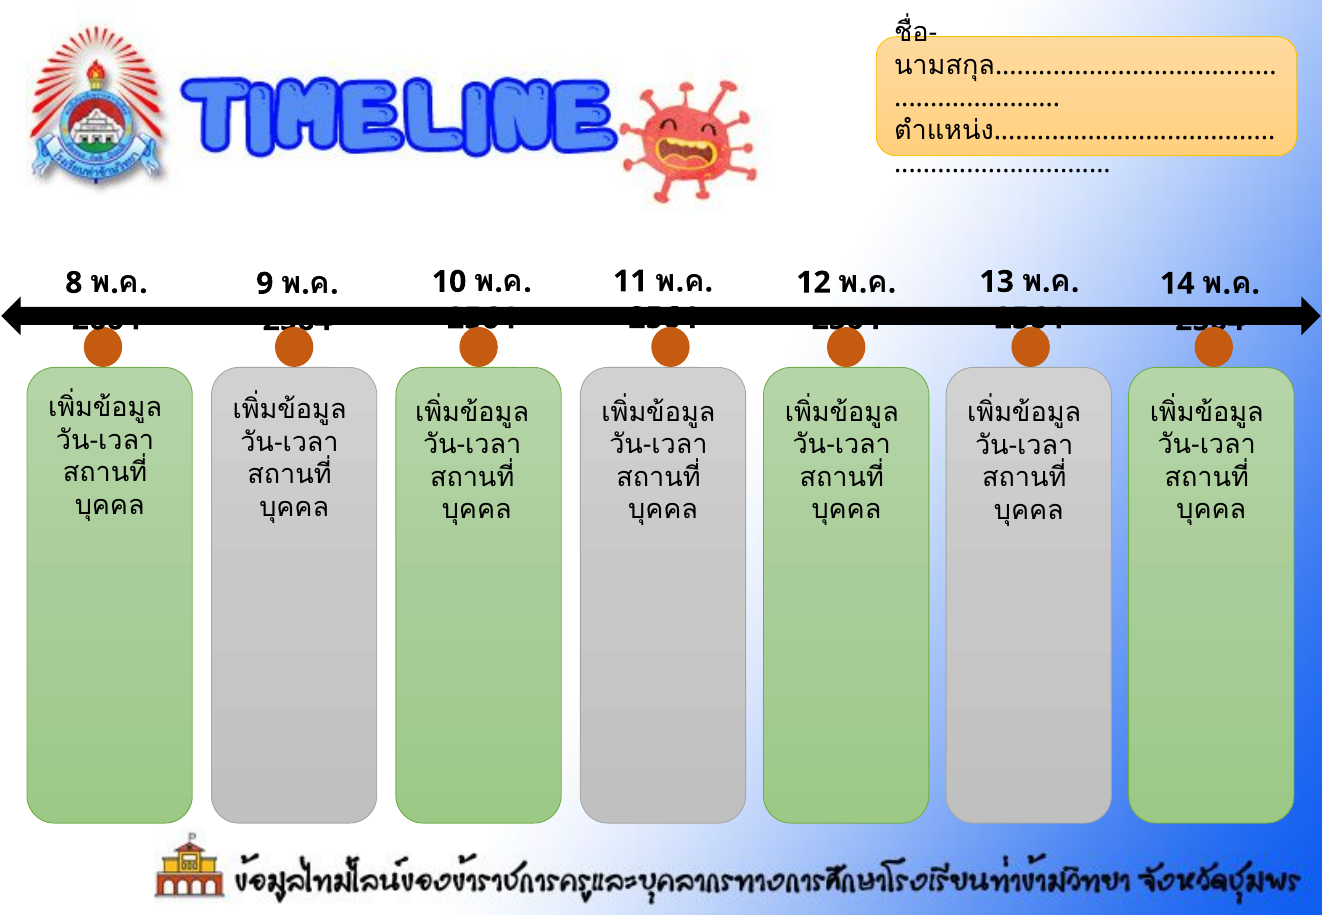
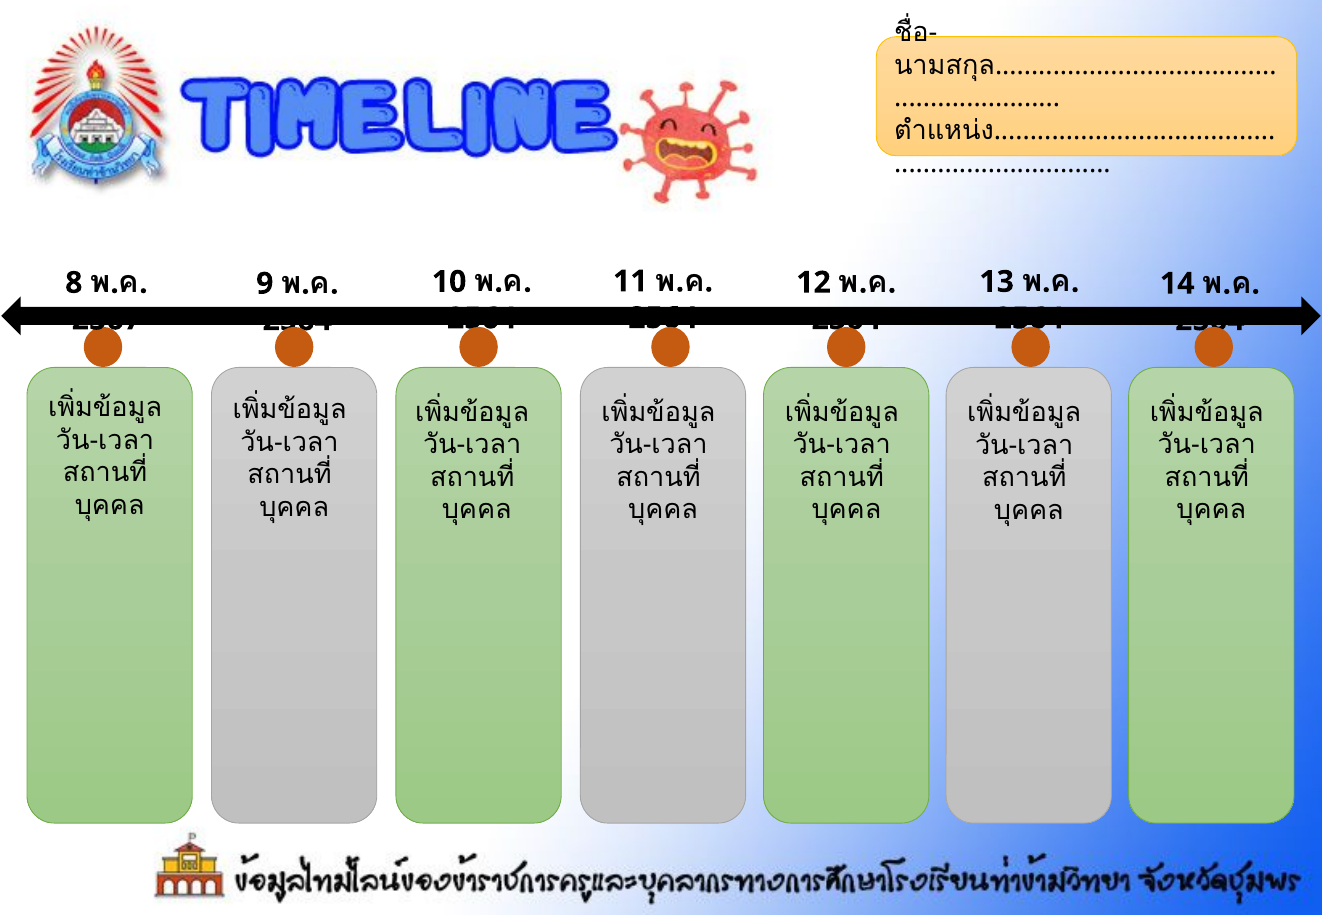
2664: 2664 -> 2567
